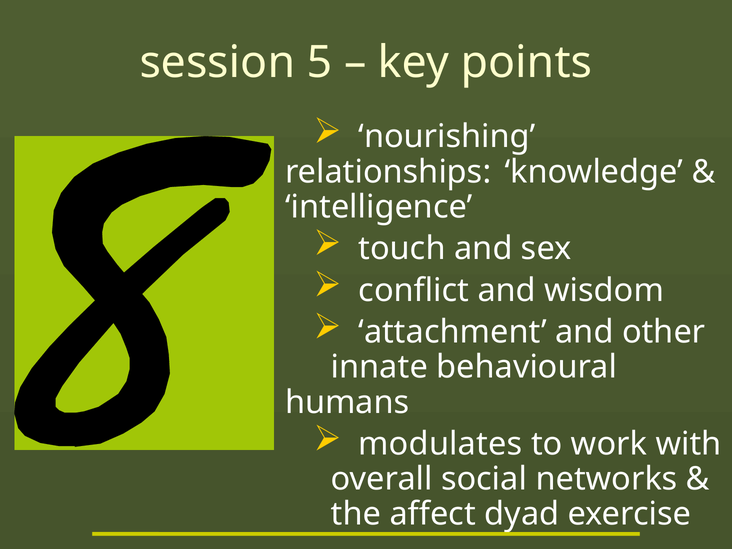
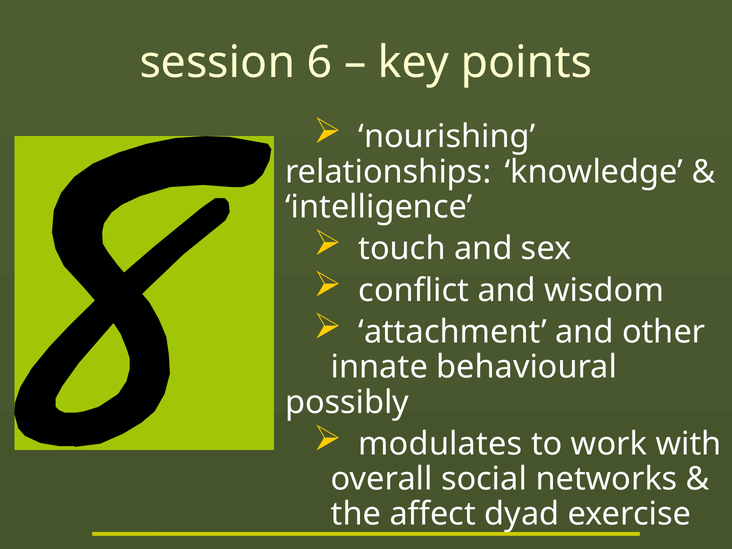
5: 5 -> 6
humans: humans -> possibly
